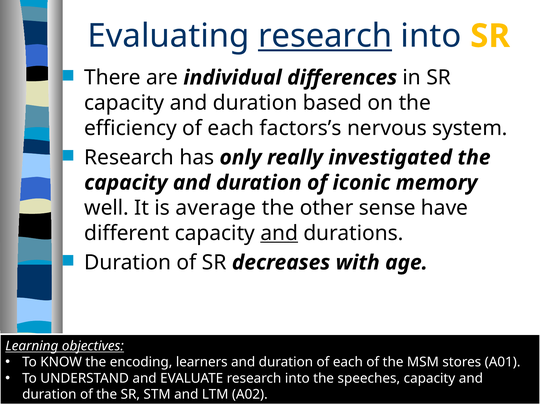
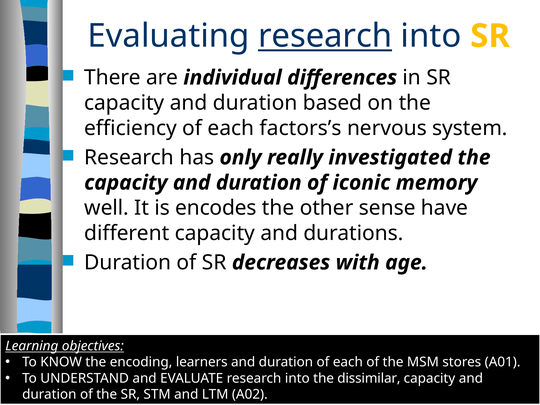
average: average -> encodes
and at (279, 233) underline: present -> none
speeches: speeches -> dissimilar
